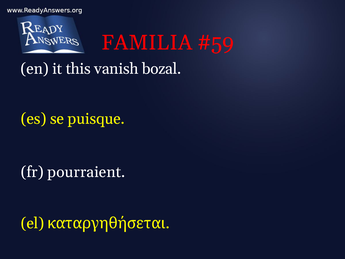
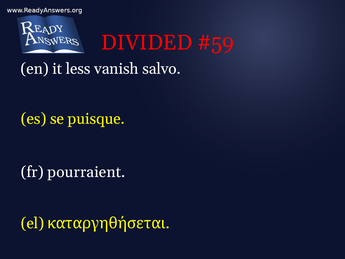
FAMILIA: FAMILIA -> DIVIDED
this: this -> less
bozal: bozal -> salvo
